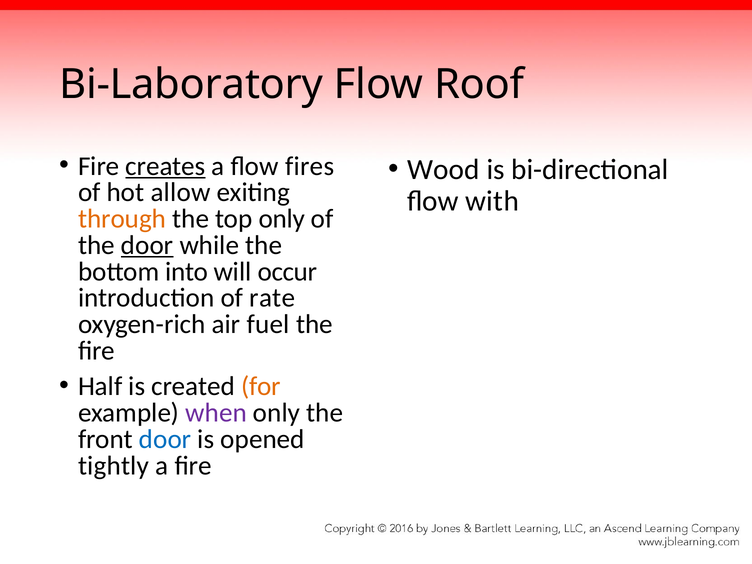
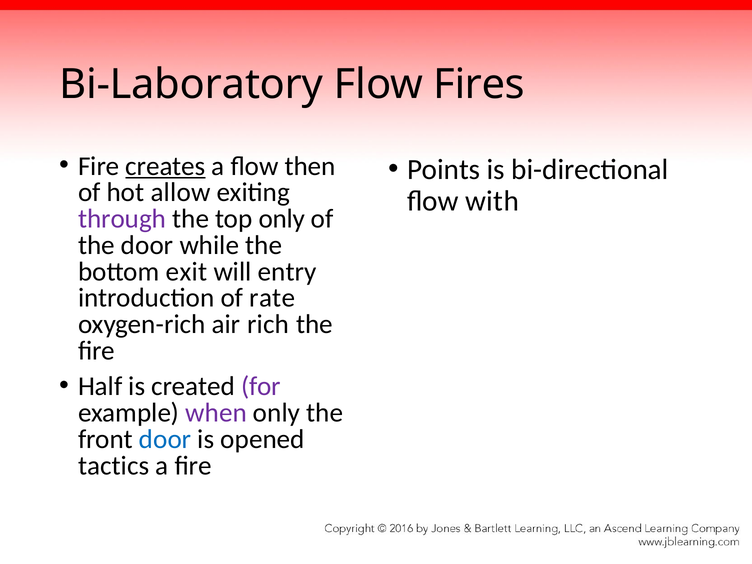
Roof: Roof -> Fires
fires: fires -> then
Wood: Wood -> Points
through colour: orange -> purple
door at (147, 245) underline: present -> none
into: into -> exit
occur: occur -> entry
fuel: fuel -> rich
for colour: orange -> purple
tightly: tightly -> tactics
